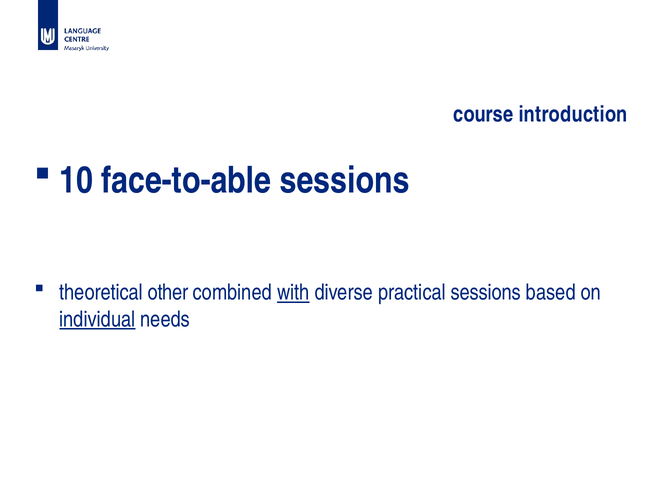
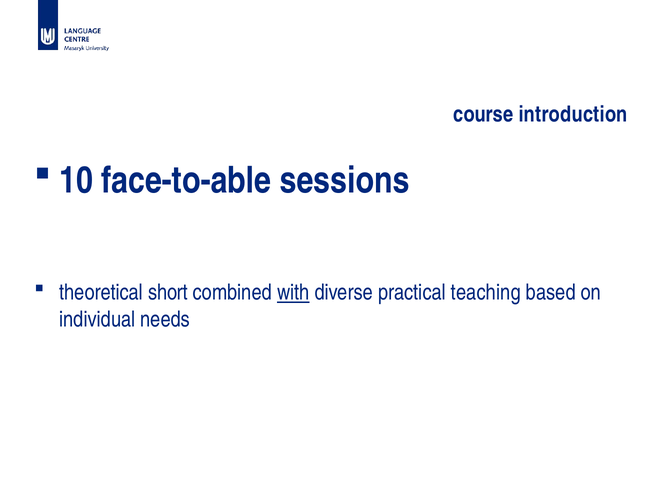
other: other -> short
practical sessions: sessions -> teaching
individual underline: present -> none
